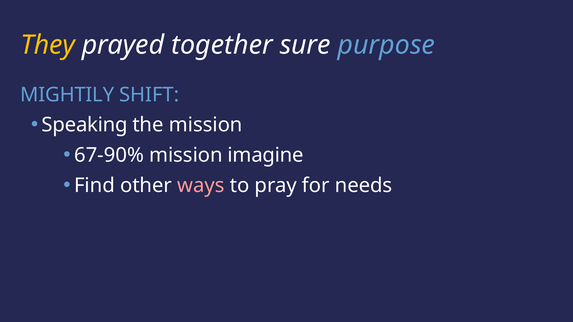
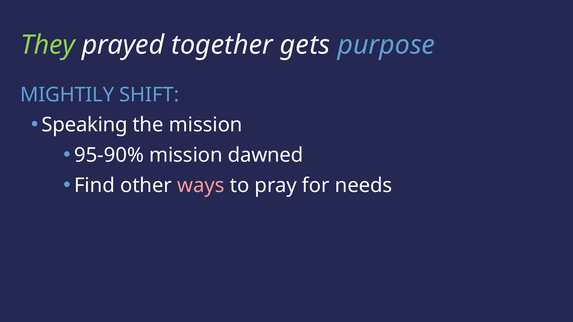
They colour: yellow -> light green
sure: sure -> gets
67-90%: 67-90% -> 95-90%
imagine: imagine -> dawned
